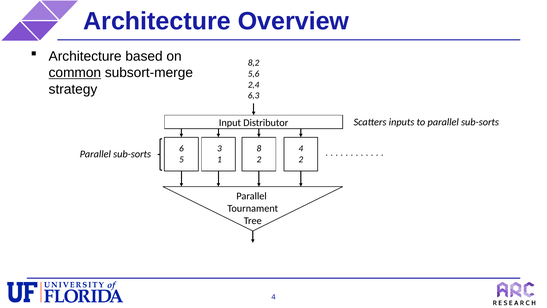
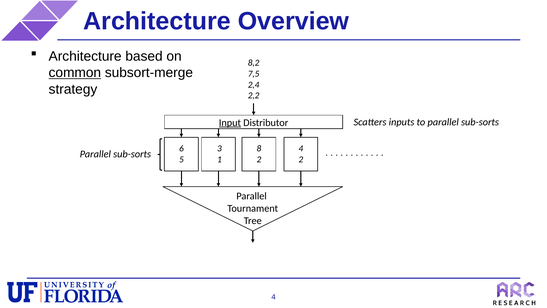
5,6: 5,6 -> 7,5
6,3: 6,3 -> 2,2
Input underline: none -> present
